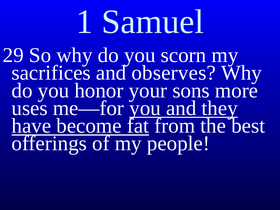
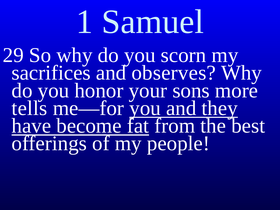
uses: uses -> tells
